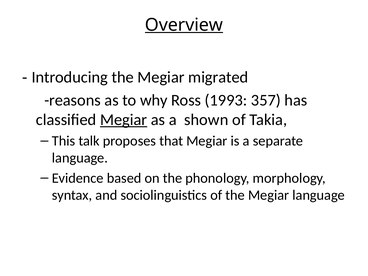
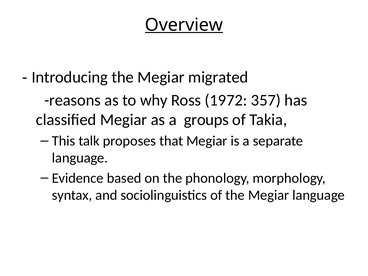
1993: 1993 -> 1972
Megiar at (124, 120) underline: present -> none
shown: shown -> groups
